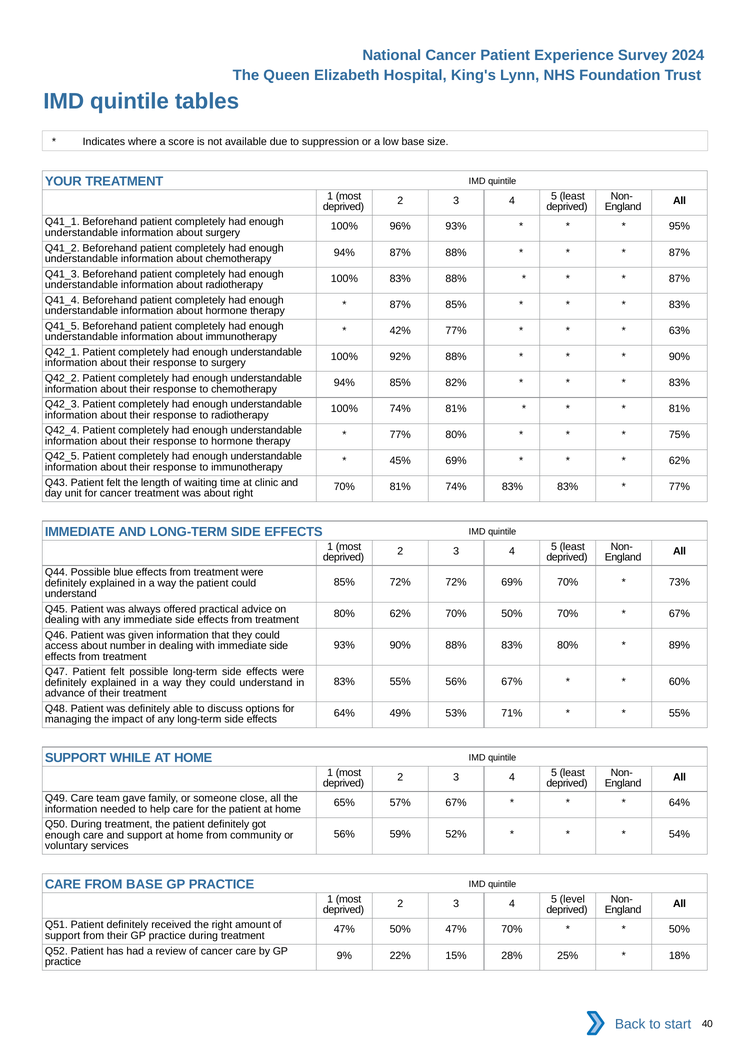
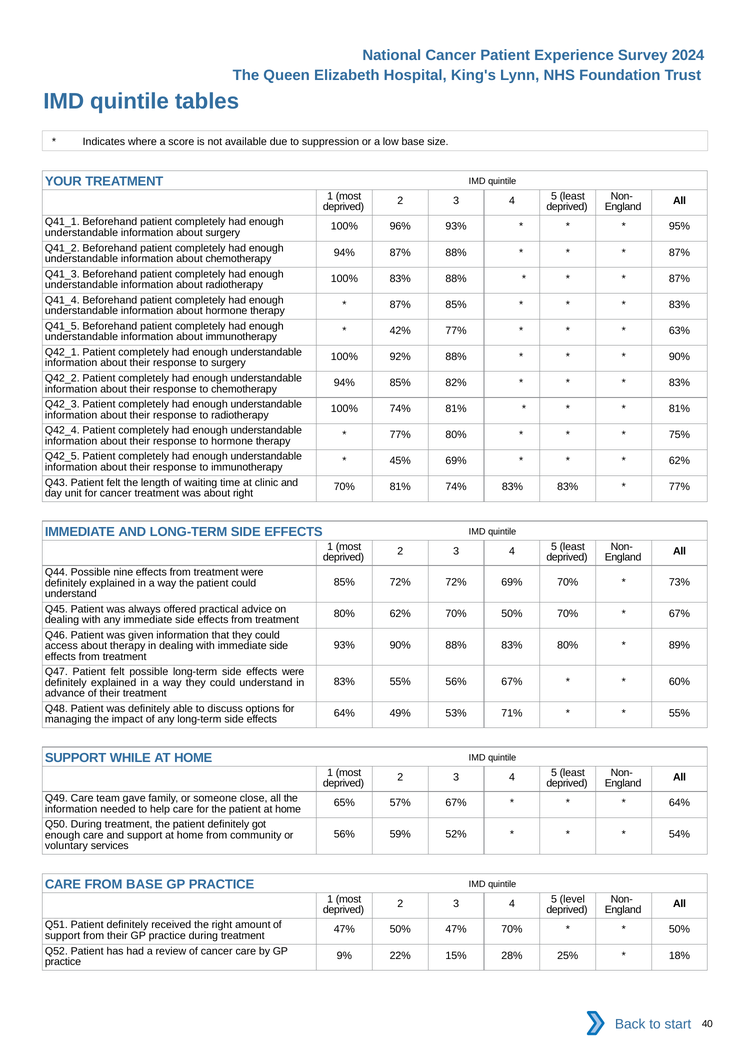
blue: blue -> nine
about number: number -> therapy
